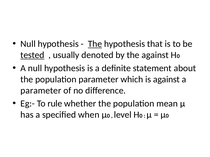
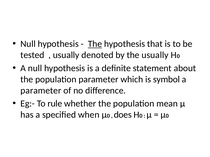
tested underline: present -> none
the against: against -> usually
is against: against -> symbol
level: level -> does
